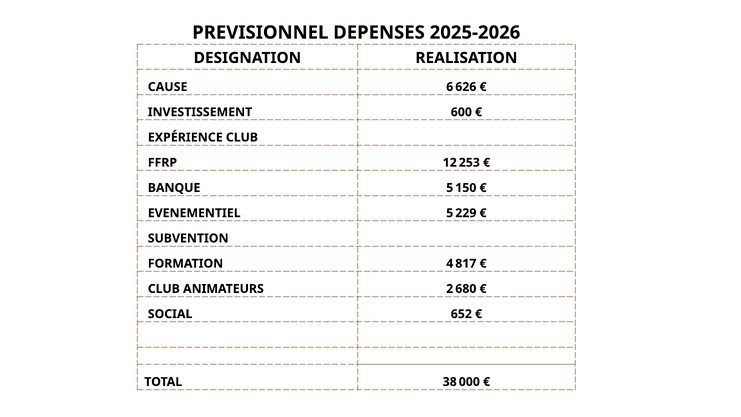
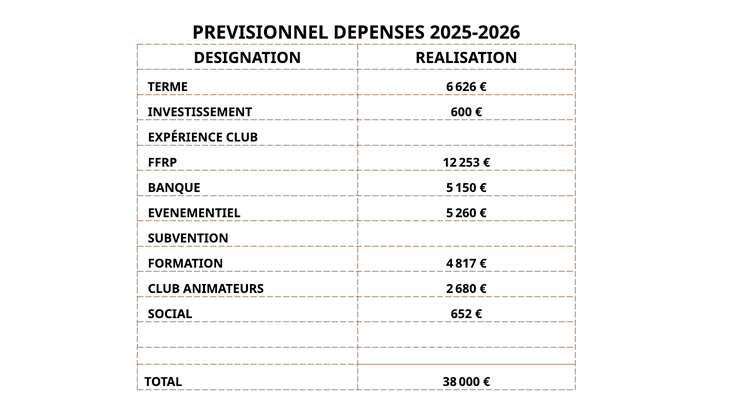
CAUSE: CAUSE -> TERME
229: 229 -> 260
